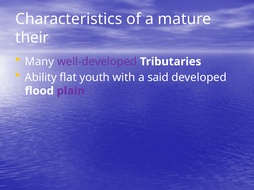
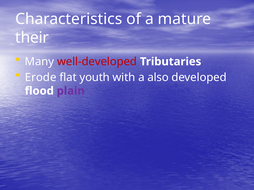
well-developed colour: purple -> red
Ability: Ability -> Erode
said: said -> also
